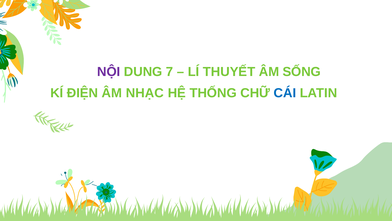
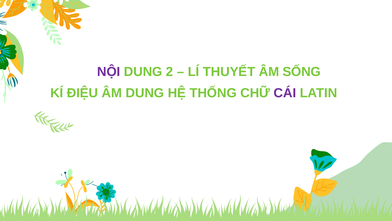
7: 7 -> 2
ĐIỆN: ĐIỆN -> ĐIỆU
ÂM NHẠC: NHẠC -> DUNG
CÁI colour: blue -> purple
